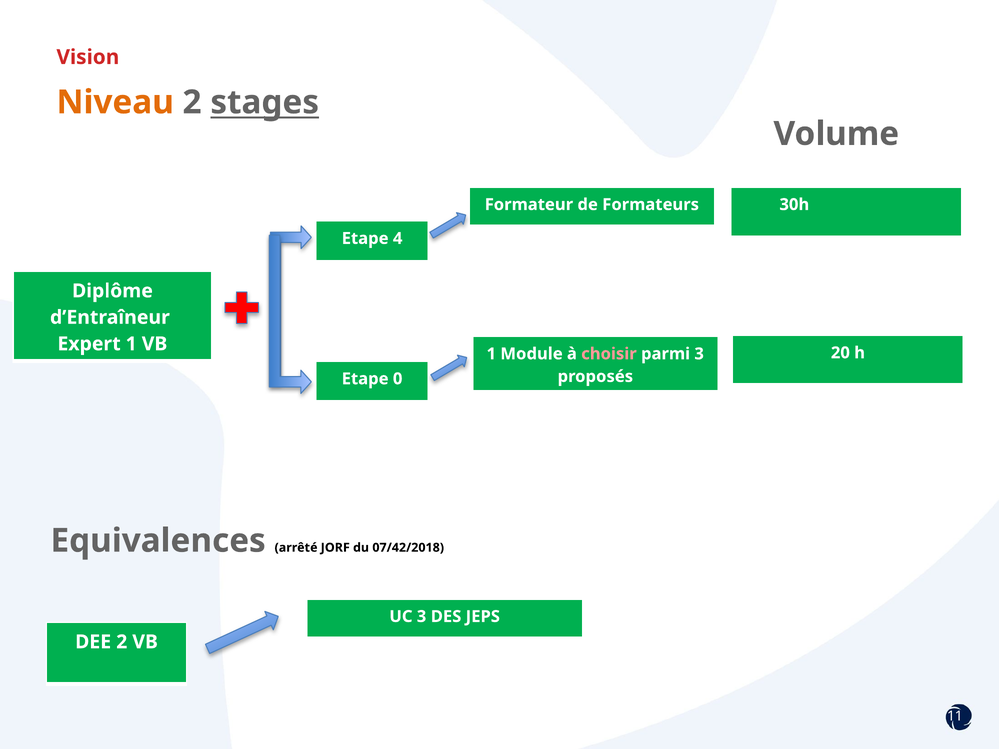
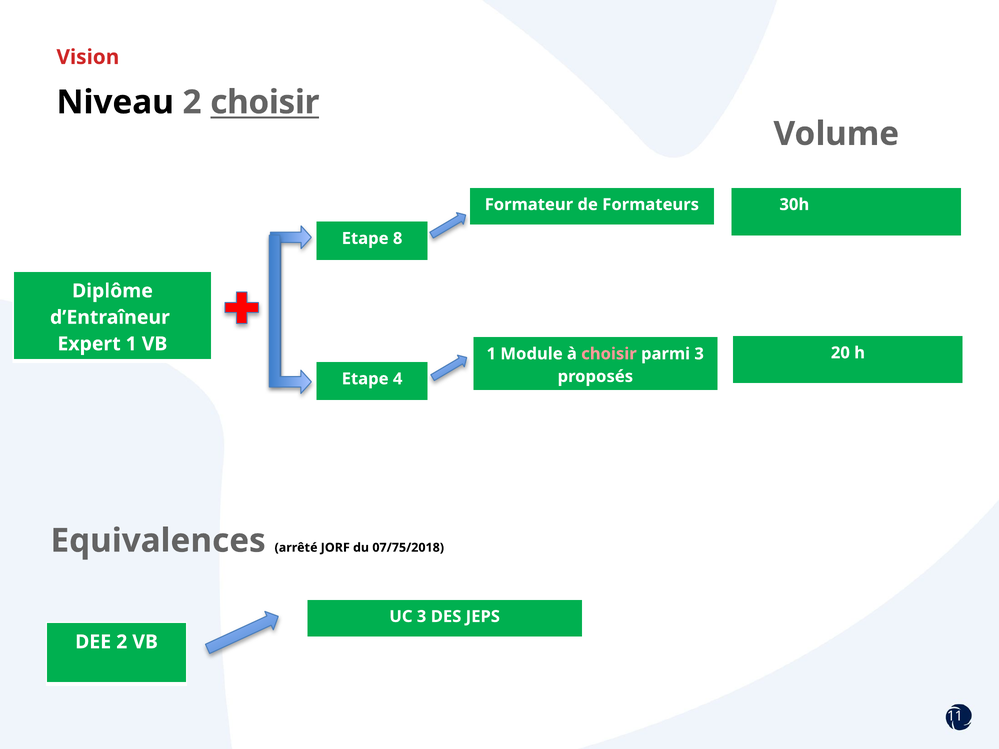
Niveau colour: orange -> black
2 stages: stages -> choisir
4: 4 -> 8
0: 0 -> 4
07/42/2018: 07/42/2018 -> 07/75/2018
